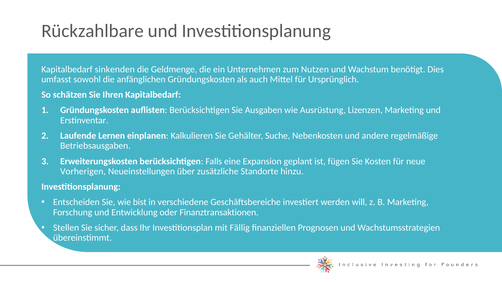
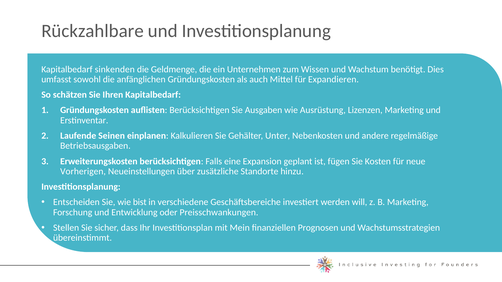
Nutzen: Nutzen -> Wissen
Ursprünglich: Ursprünglich -> Expandieren
Lernen: Lernen -> Seinen
Suche: Suche -> Unter
Finanztransaktionen: Finanztransaktionen -> Preisschwankungen
Fällig: Fällig -> Mein
